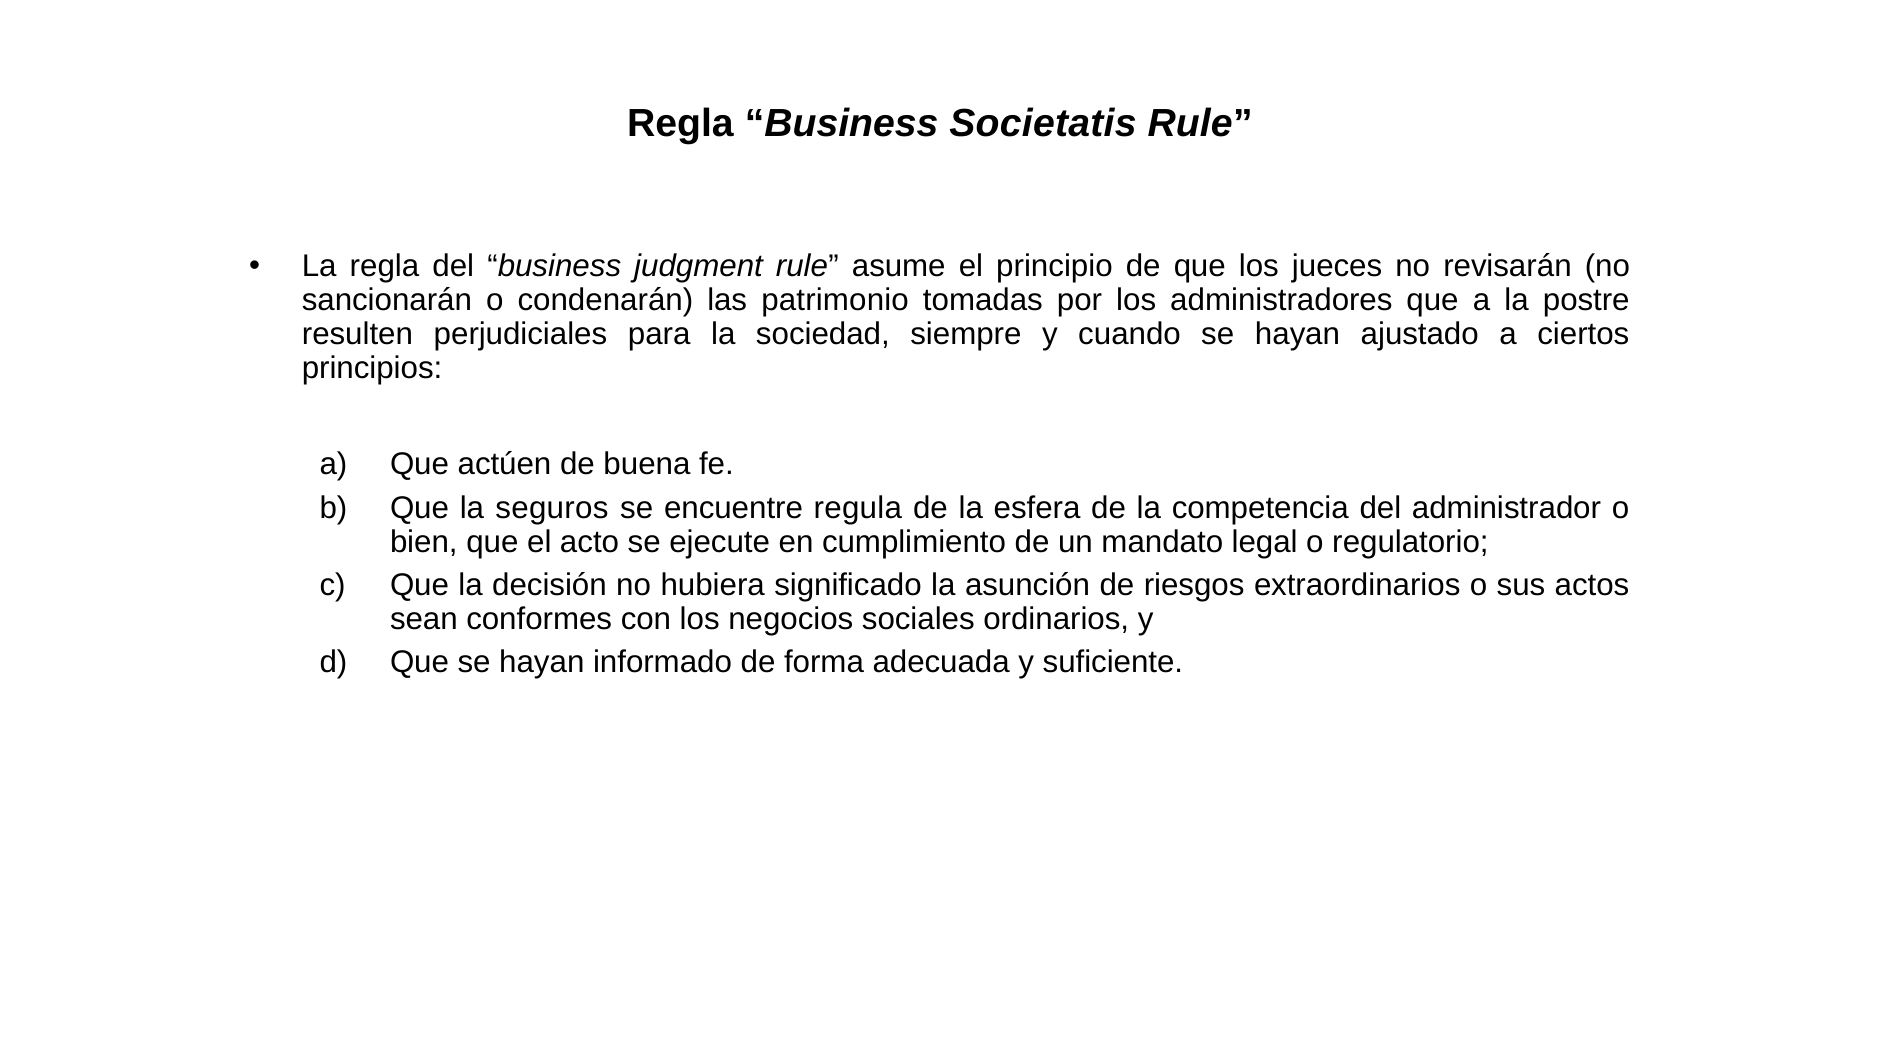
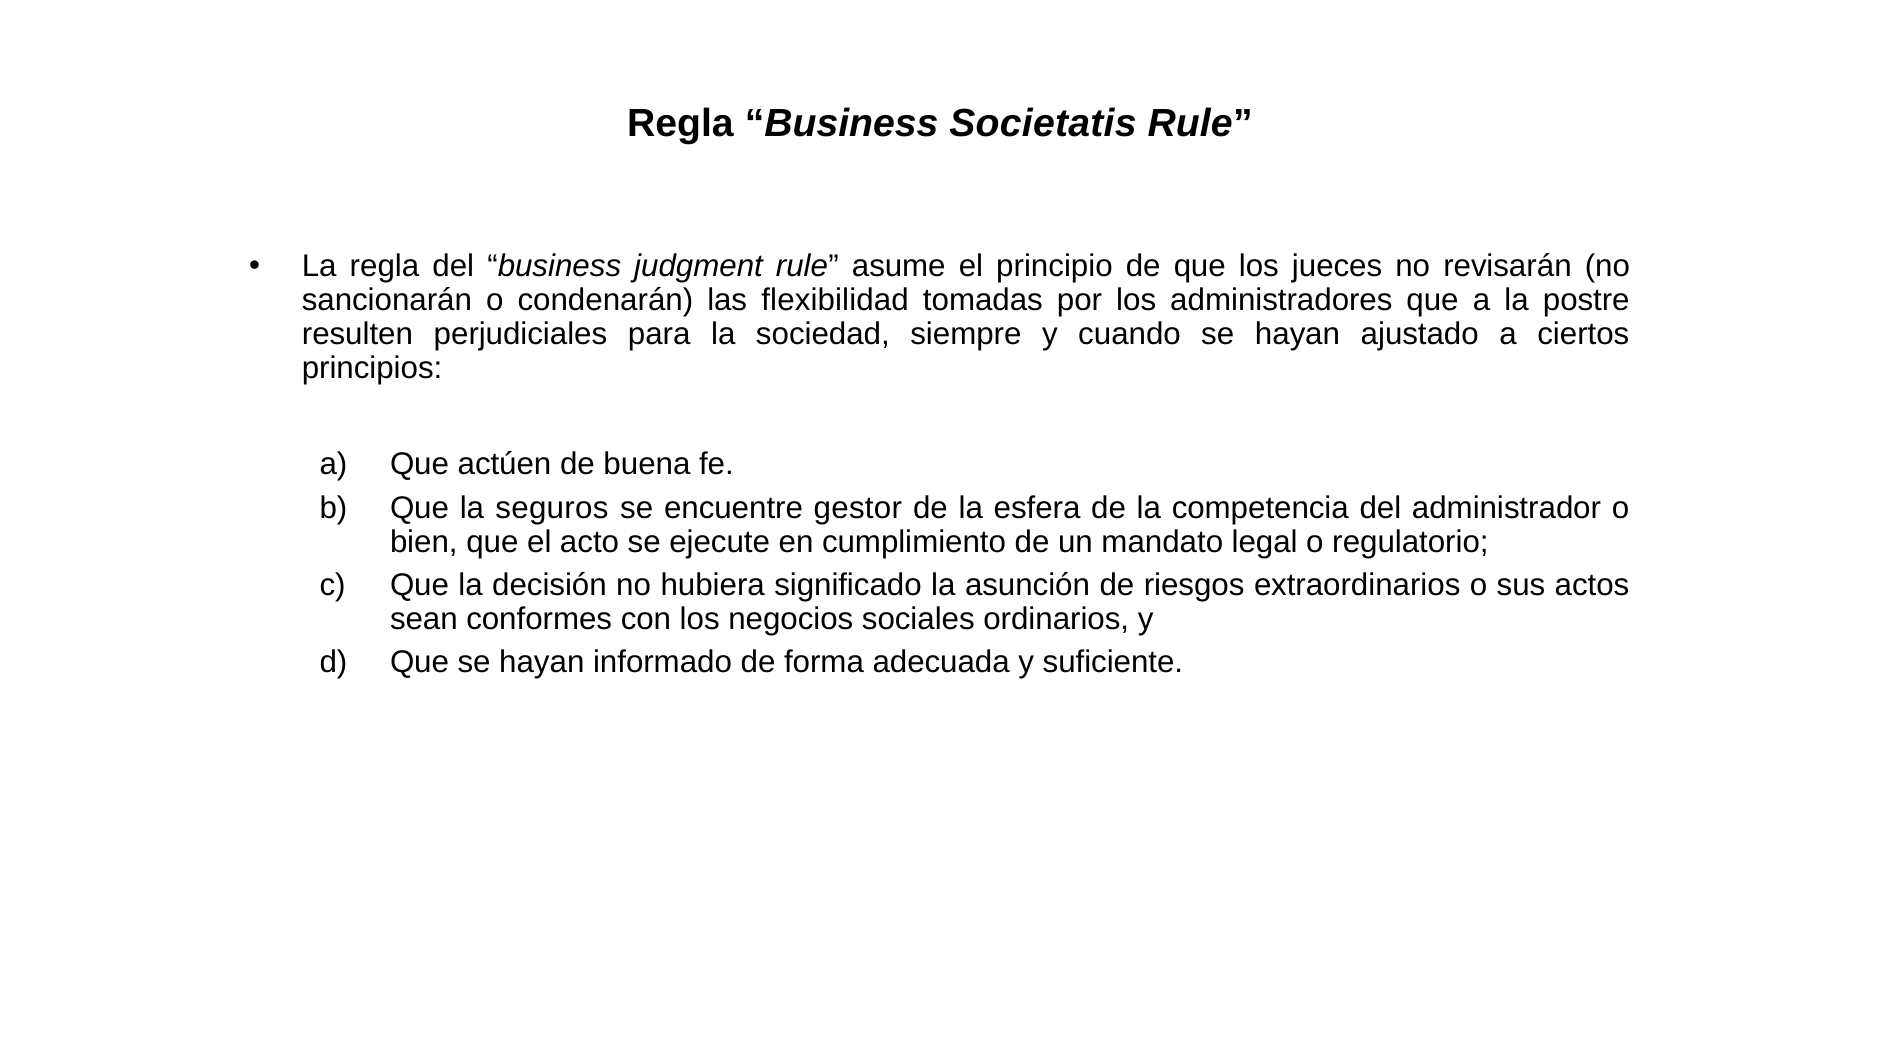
patrimonio: patrimonio -> flexibilidad
regula: regula -> gestor
